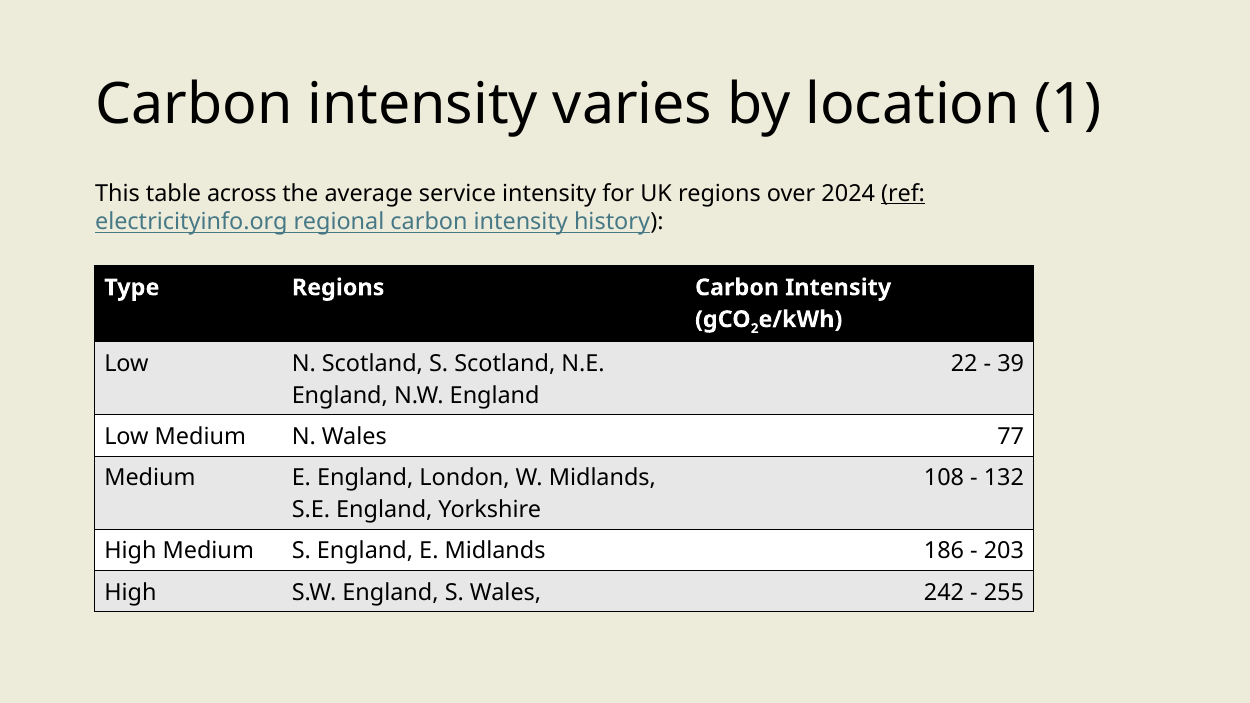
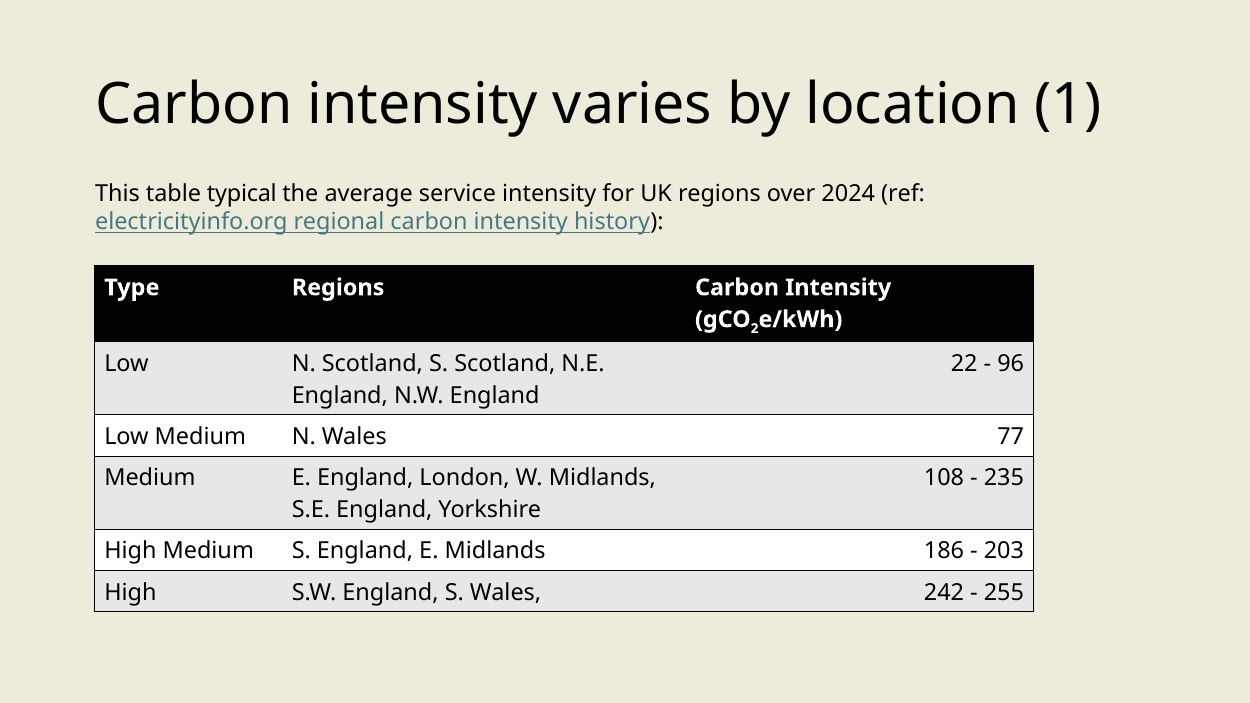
across: across -> typical
ref underline: present -> none
39: 39 -> 96
132: 132 -> 235
